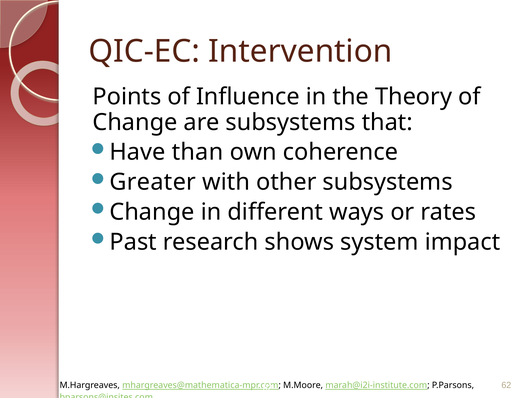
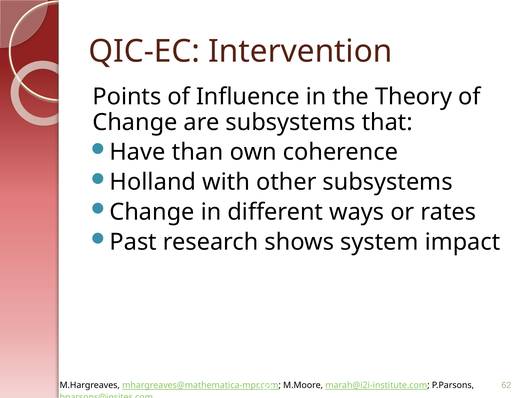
Greater: Greater -> Holland
